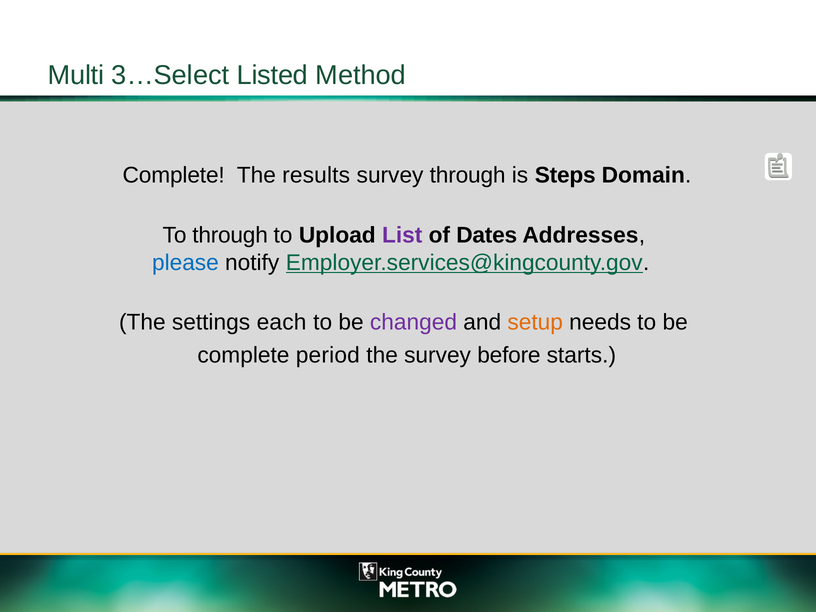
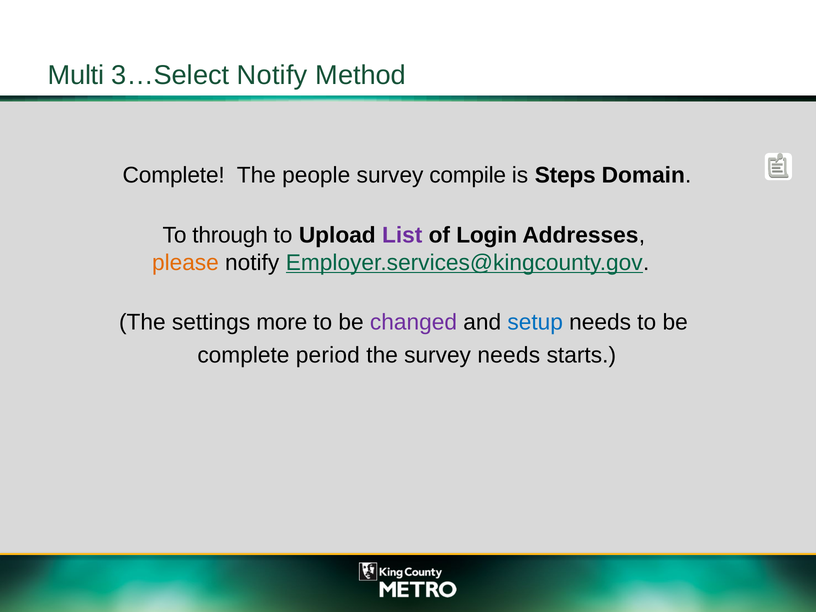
3…Select Listed: Listed -> Notify
results: results -> people
survey through: through -> compile
Dates: Dates -> Login
please colour: blue -> orange
each: each -> more
setup colour: orange -> blue
survey before: before -> needs
